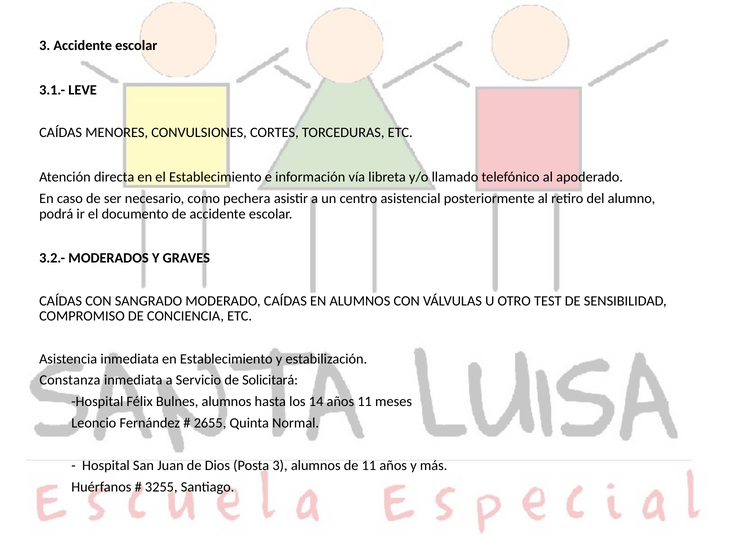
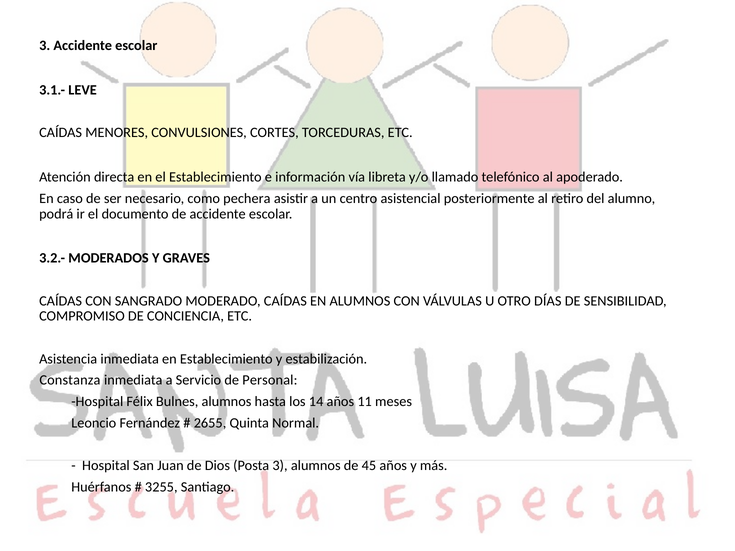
TEST: TEST -> DÍAS
Solicitará: Solicitará -> Personal
de 11: 11 -> 45
